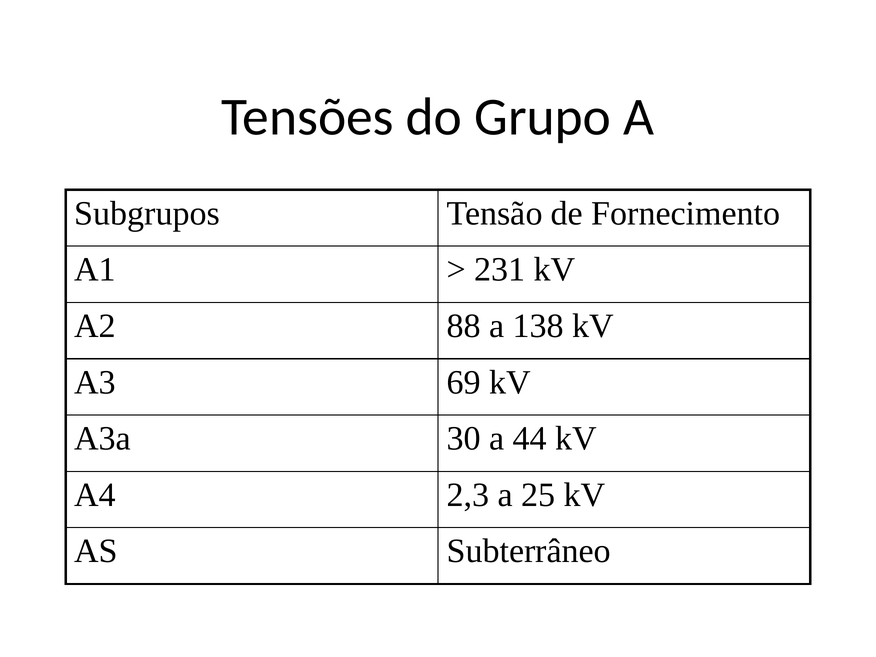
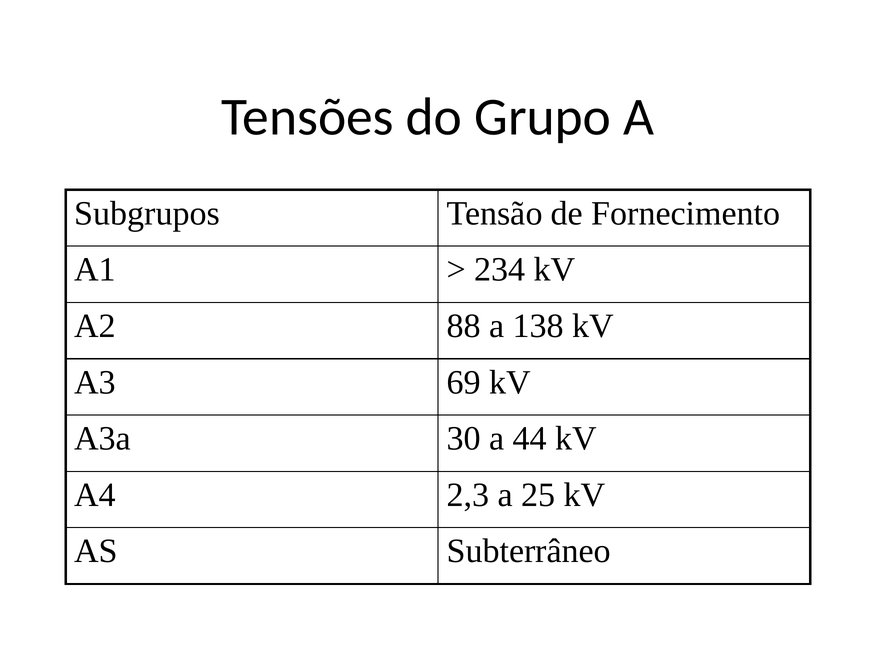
231: 231 -> 234
